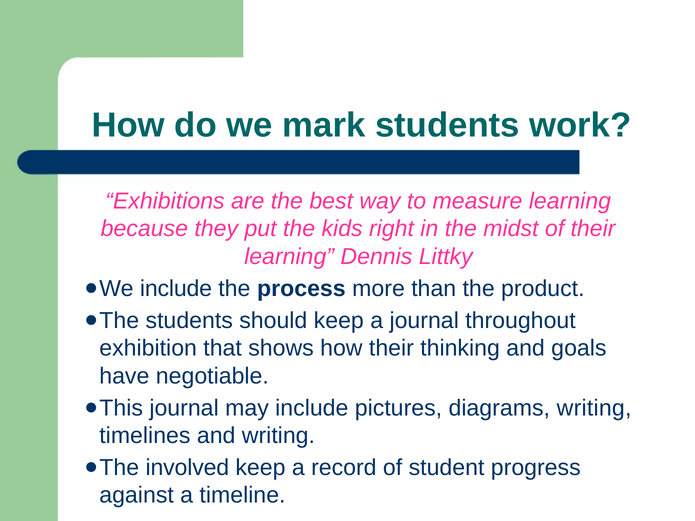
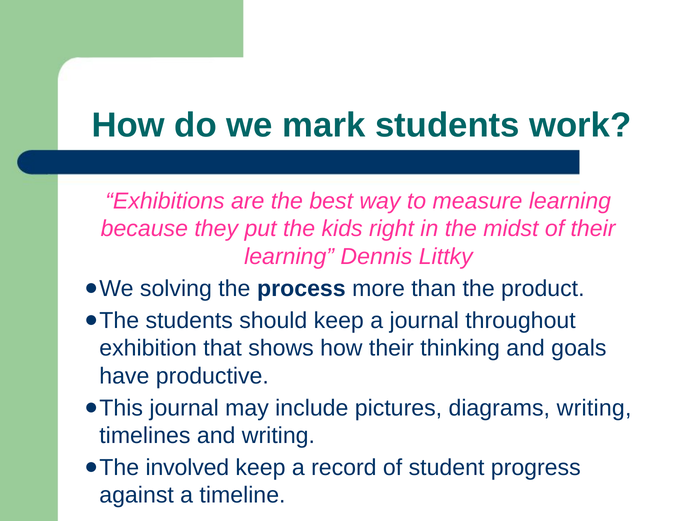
include at (176, 289): include -> solving
negotiable: negotiable -> productive
